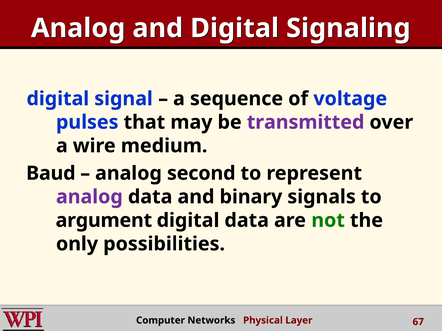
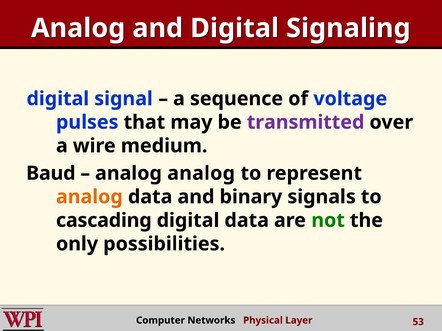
analog second: second -> analog
analog at (89, 197) colour: purple -> orange
argument: argument -> cascading
67: 67 -> 53
